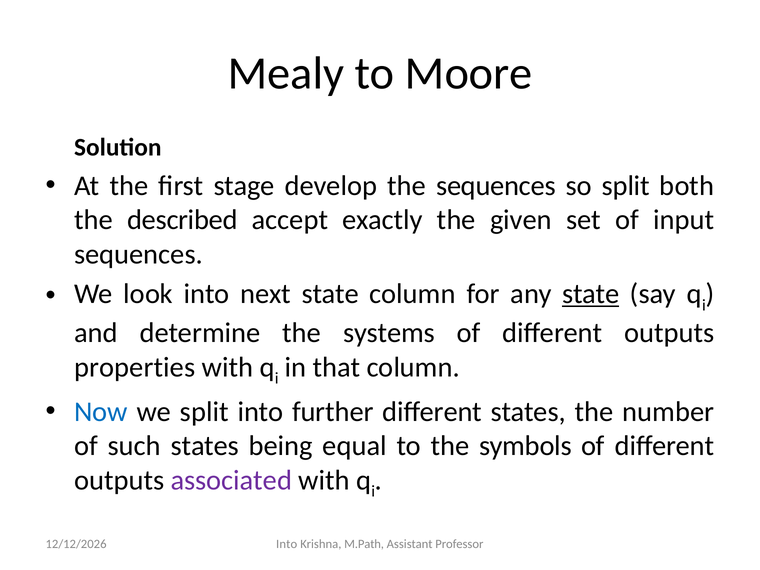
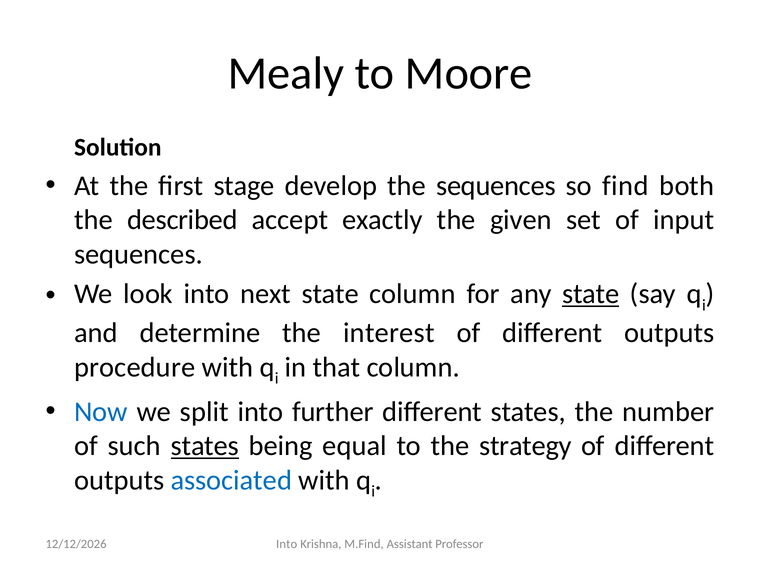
so split: split -> find
systems: systems -> interest
properties: properties -> procedure
states at (205, 446) underline: none -> present
symbols: symbols -> strategy
associated colour: purple -> blue
M.Path: M.Path -> M.Find
